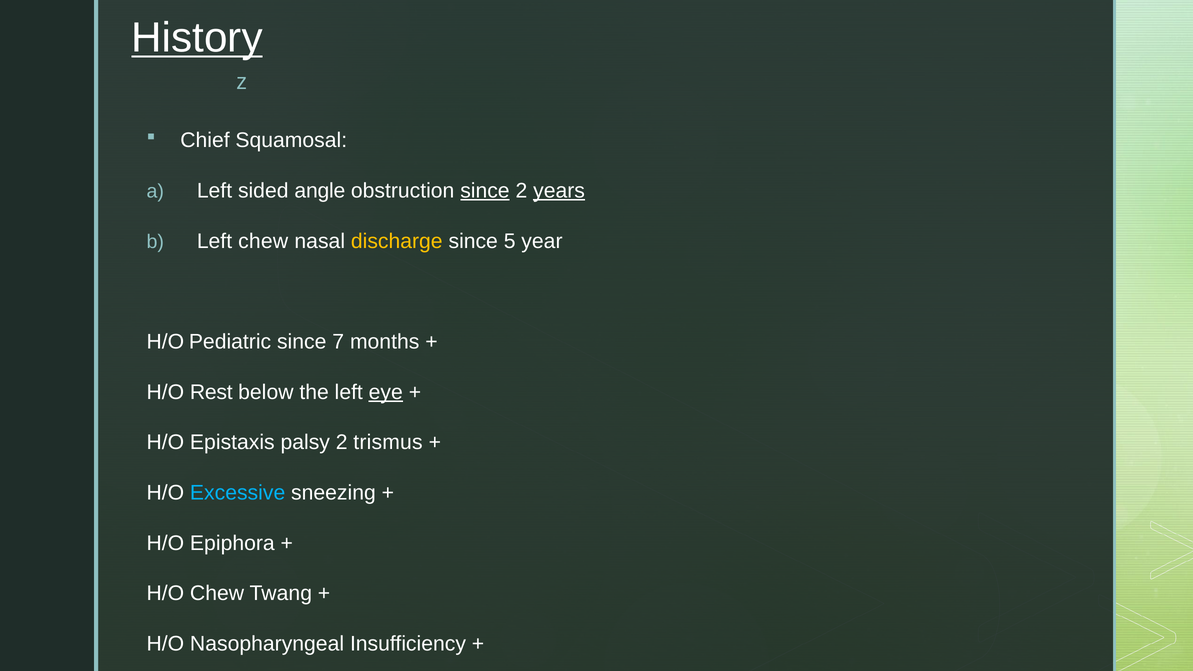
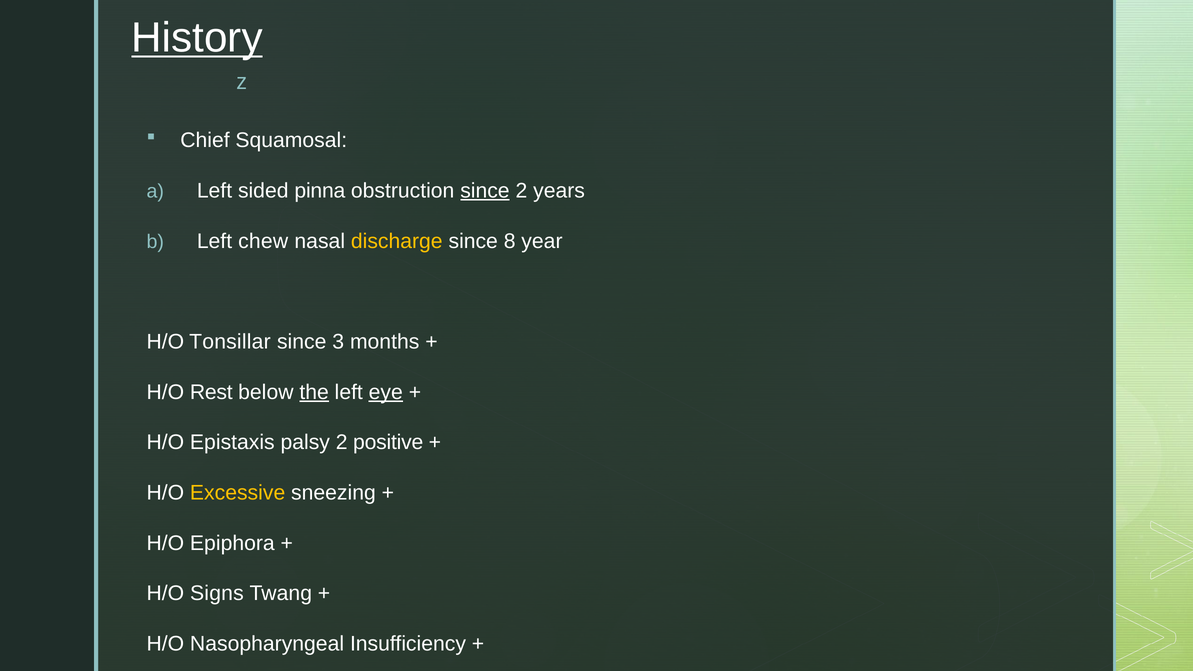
angle: angle -> pinna
years underline: present -> none
5: 5 -> 8
Pediatric: Pediatric -> Tonsillar
7: 7 -> 3
the underline: none -> present
trismus: trismus -> positive
Excessive colour: light blue -> yellow
H/O Chew: Chew -> Signs
